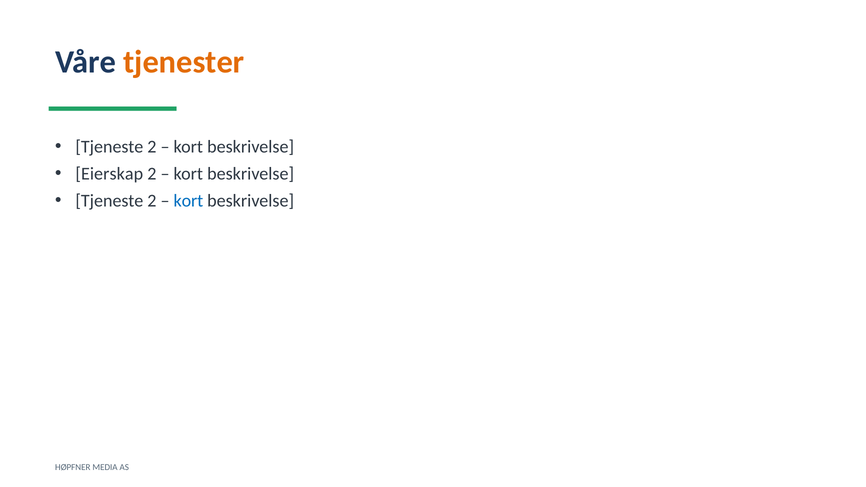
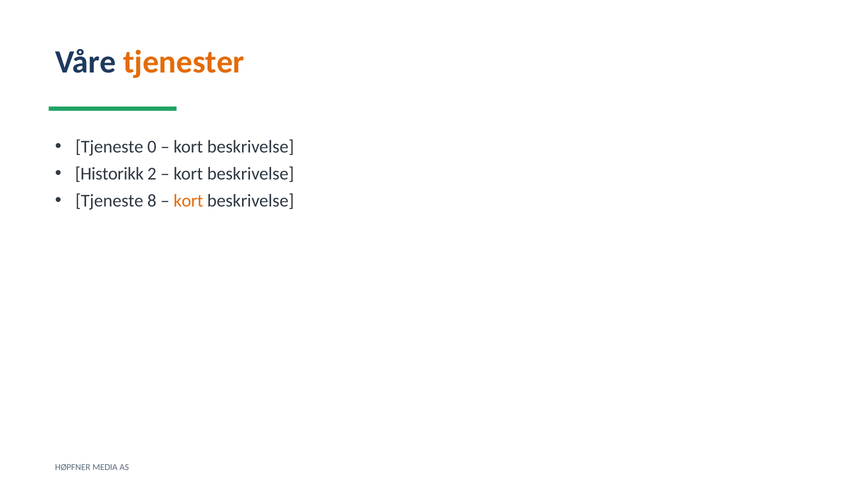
2 at (152, 147): 2 -> 0
Eierskap: Eierskap -> Historikk
2 at (152, 201): 2 -> 8
kort at (188, 201) colour: blue -> orange
